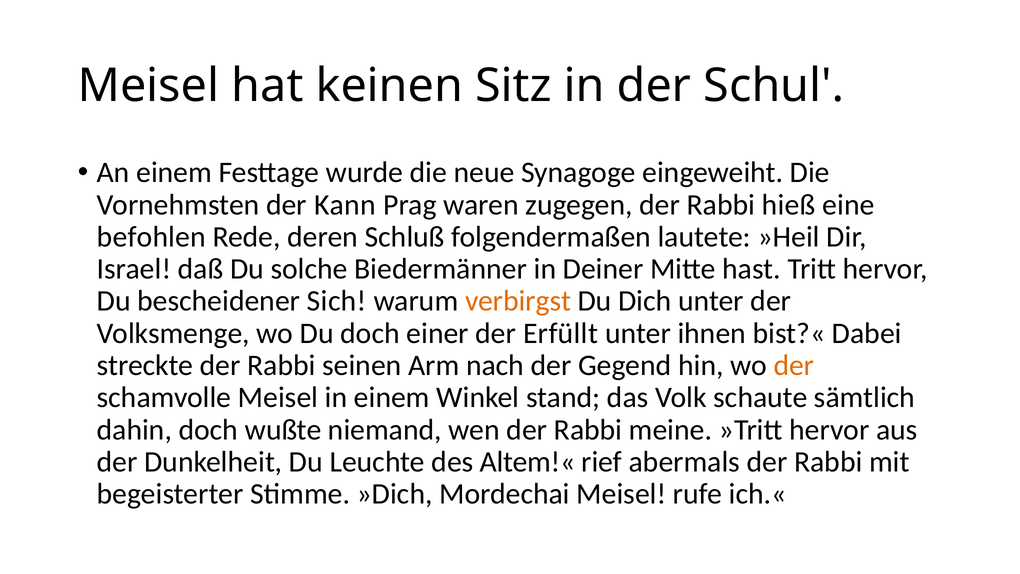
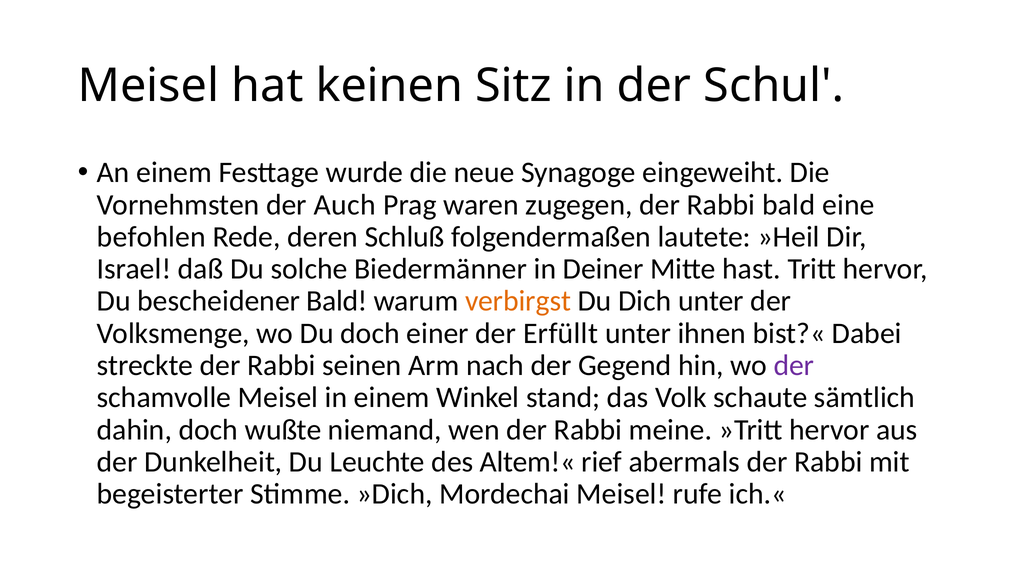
Kann: Kann -> Auch
Rabbi hieß: hieß -> bald
bescheidener Sich: Sich -> Bald
der at (794, 365) colour: orange -> purple
